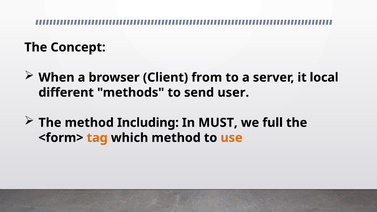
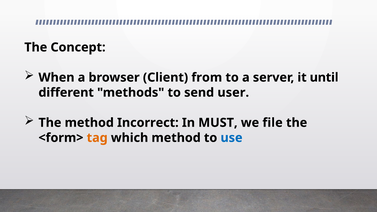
local: local -> until
Including: Including -> Incorrect
full: full -> file
use colour: orange -> blue
